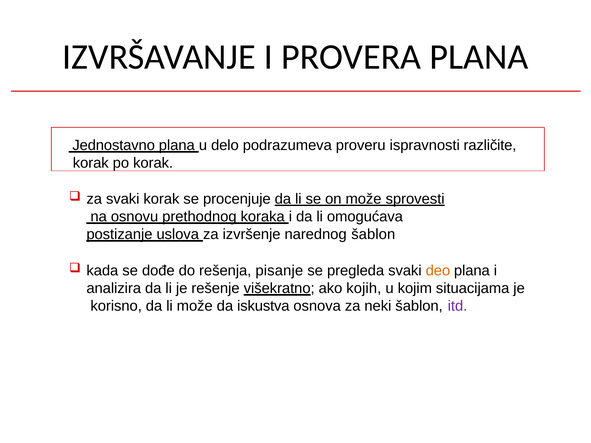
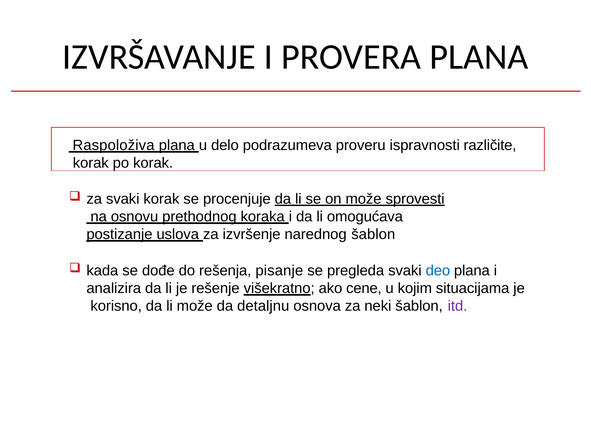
Jednostavno: Jednostavno -> Raspoloživa
deo colour: orange -> blue
kojih: kojih -> cene
iskustva: iskustva -> detaljnu
